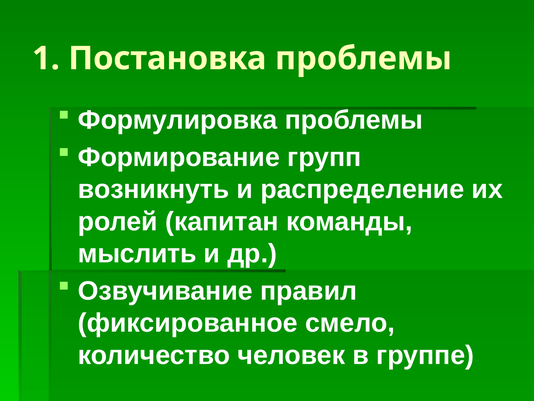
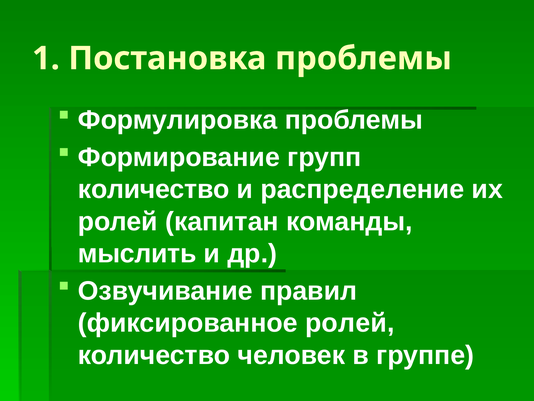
возникнуть at (154, 189): возникнуть -> количество
фиксированное смело: смело -> ролей
